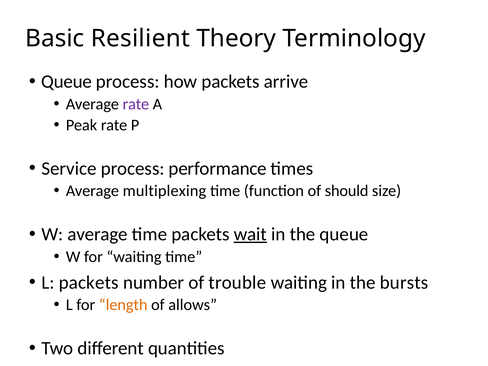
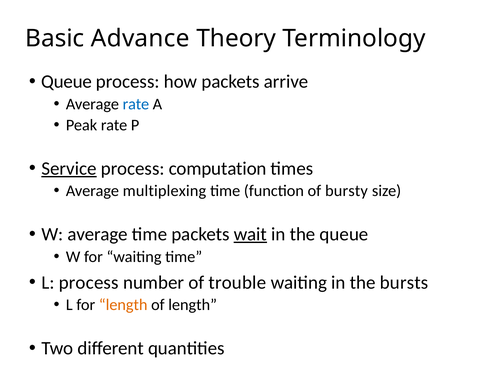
Resilient: Resilient -> Advance
rate at (136, 104) colour: purple -> blue
Service underline: none -> present
performance: performance -> computation
should: should -> bursty
L packets: packets -> process
of allows: allows -> length
